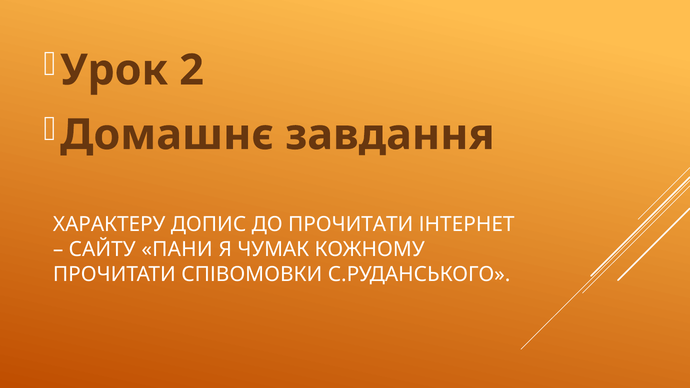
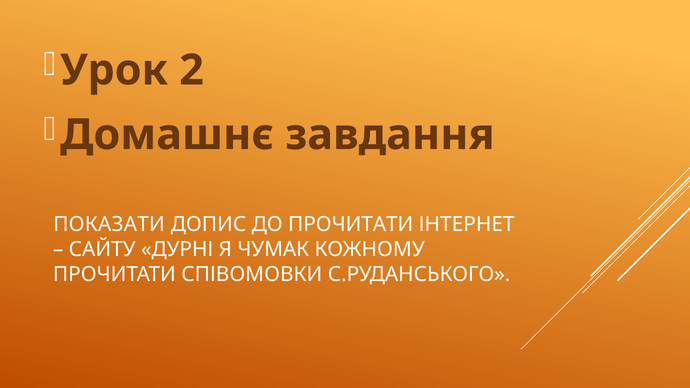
ХАРАКТЕРУ: ХАРАКТЕРУ -> ПОКАЗАТИ
ПАНИ: ПАНИ -> ДУРНІ
